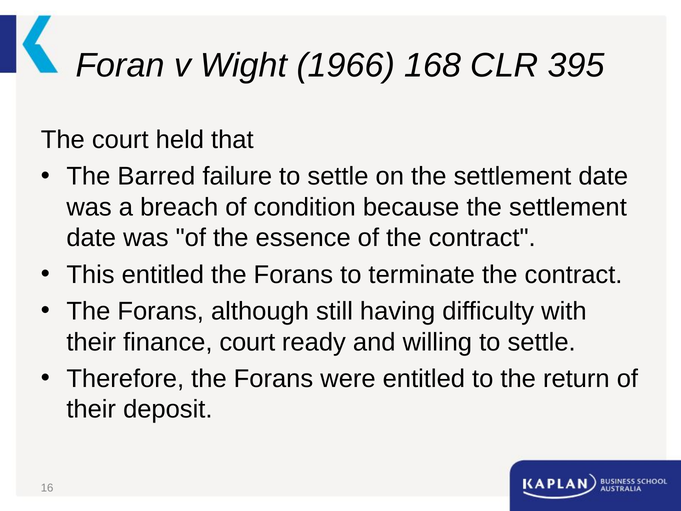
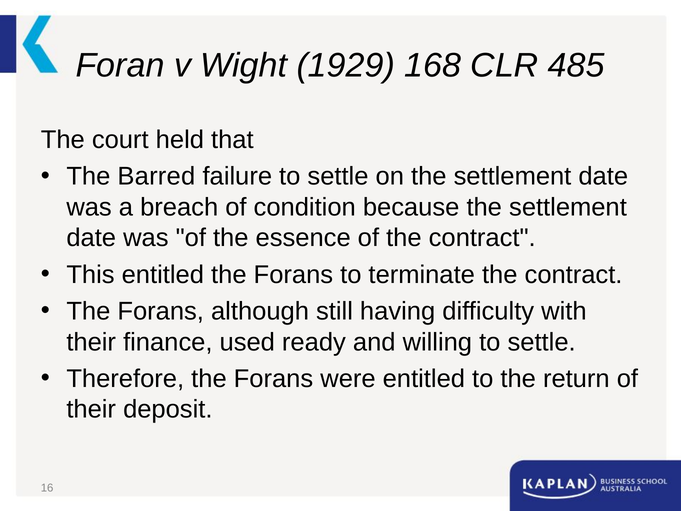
1966: 1966 -> 1929
395: 395 -> 485
finance court: court -> used
